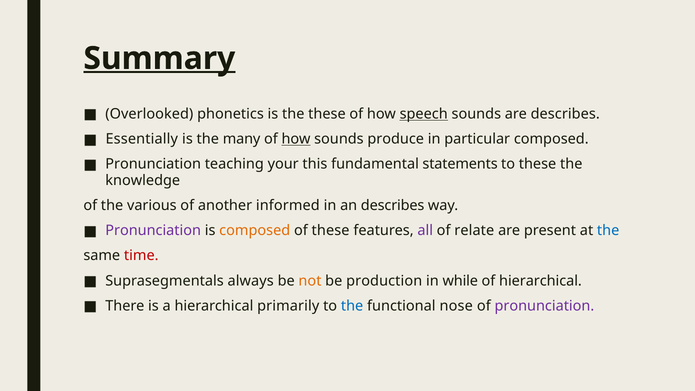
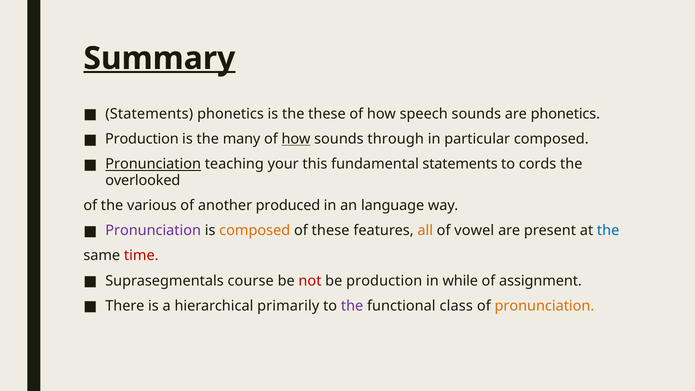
Overlooked at (149, 114): Overlooked -> Statements
speech underline: present -> none
are describes: describes -> phonetics
Essentially at (142, 139): Essentially -> Production
produce: produce -> through
Pronunciation at (153, 164) underline: none -> present
to these: these -> cords
knowledge: knowledge -> overlooked
informed: informed -> produced
an describes: describes -> language
all colour: purple -> orange
relate: relate -> vowel
always: always -> course
not colour: orange -> red
of hierarchical: hierarchical -> assignment
the at (352, 306) colour: blue -> purple
nose: nose -> class
pronunciation at (544, 306) colour: purple -> orange
